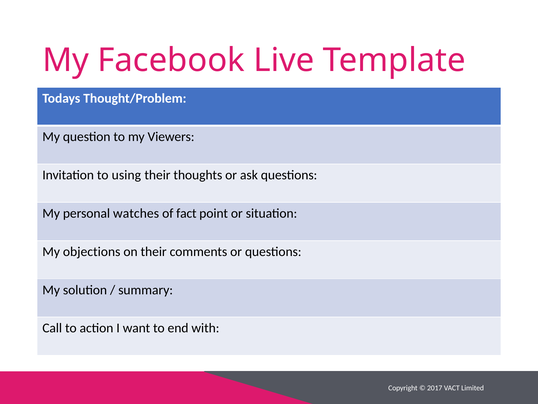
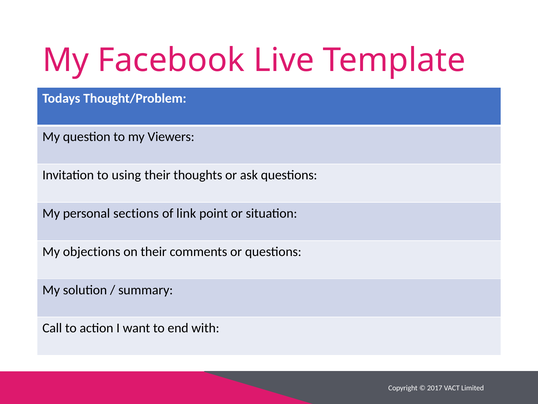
watches: watches -> sections
fact: fact -> link
